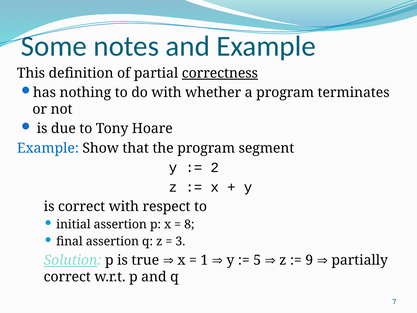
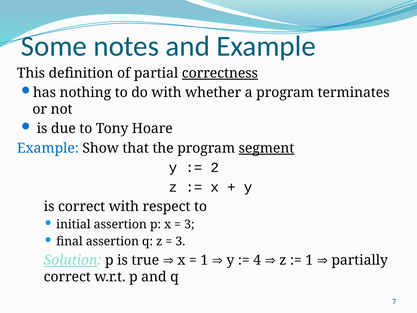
segment underline: none -> present
8 at (189, 224): 8 -> 3
5: 5 -> 4
9 at (309, 260): 9 -> 1
